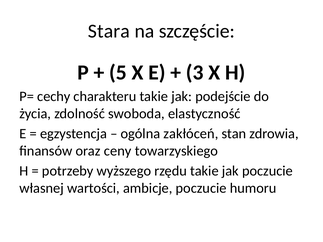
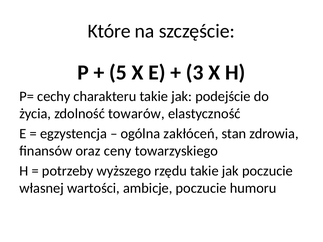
Stara: Stara -> Które
swoboda: swoboda -> towarów
